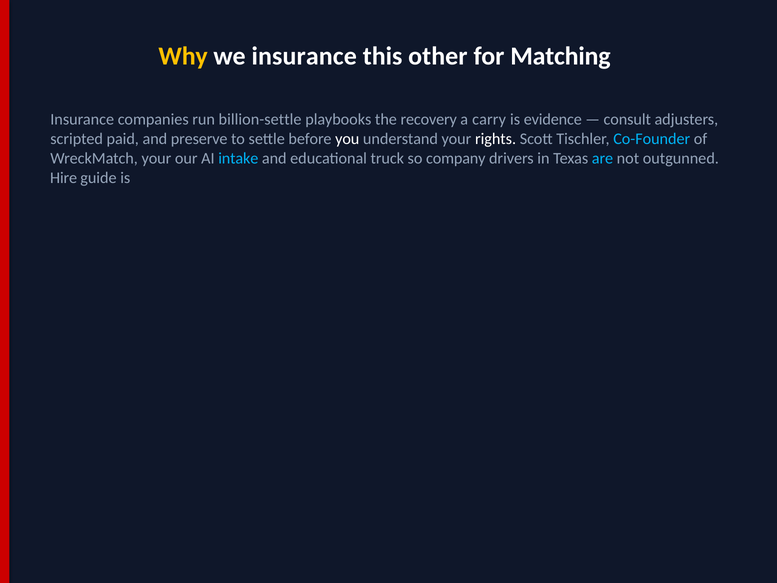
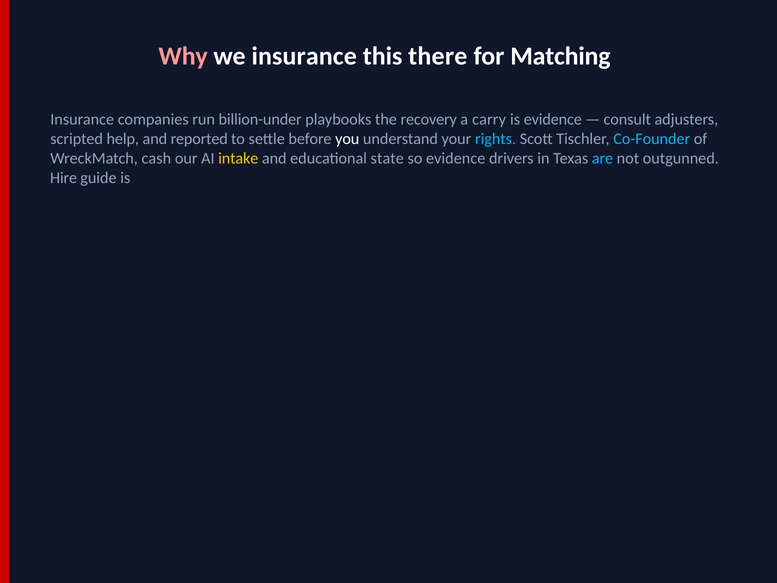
Why colour: yellow -> pink
other: other -> there
billion-settle: billion-settle -> billion-under
paid: paid -> help
preserve: preserve -> reported
rights colour: white -> light blue
WreckMatch your: your -> cash
intake colour: light blue -> yellow
truck: truck -> state
so company: company -> evidence
